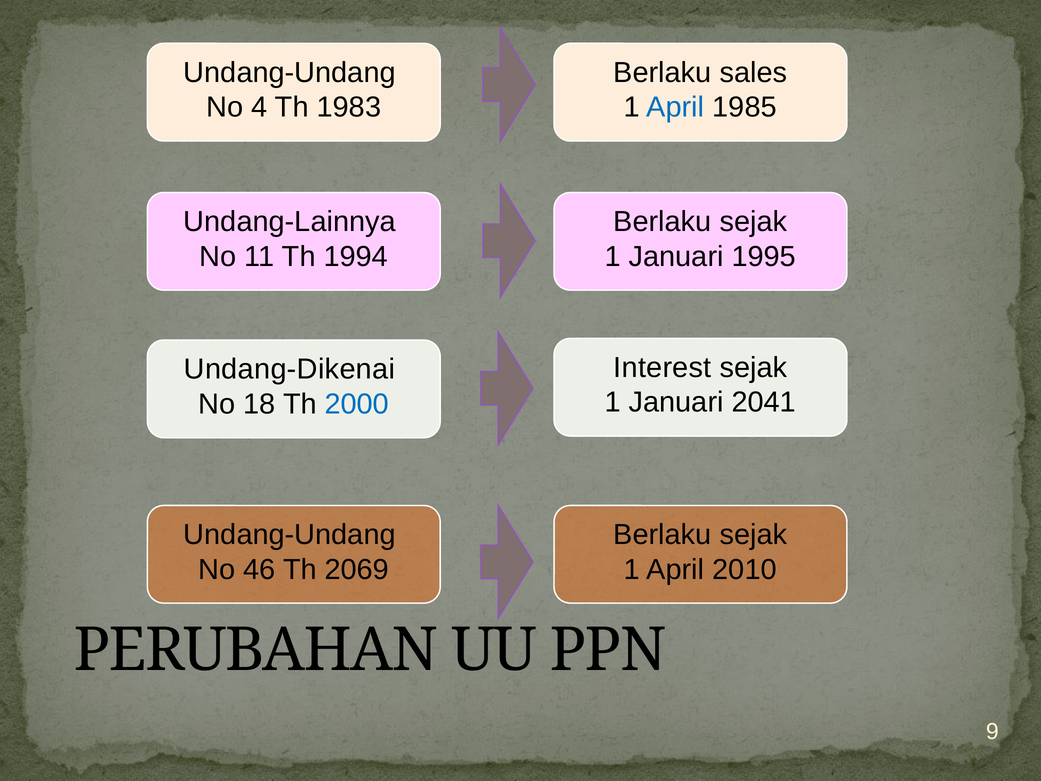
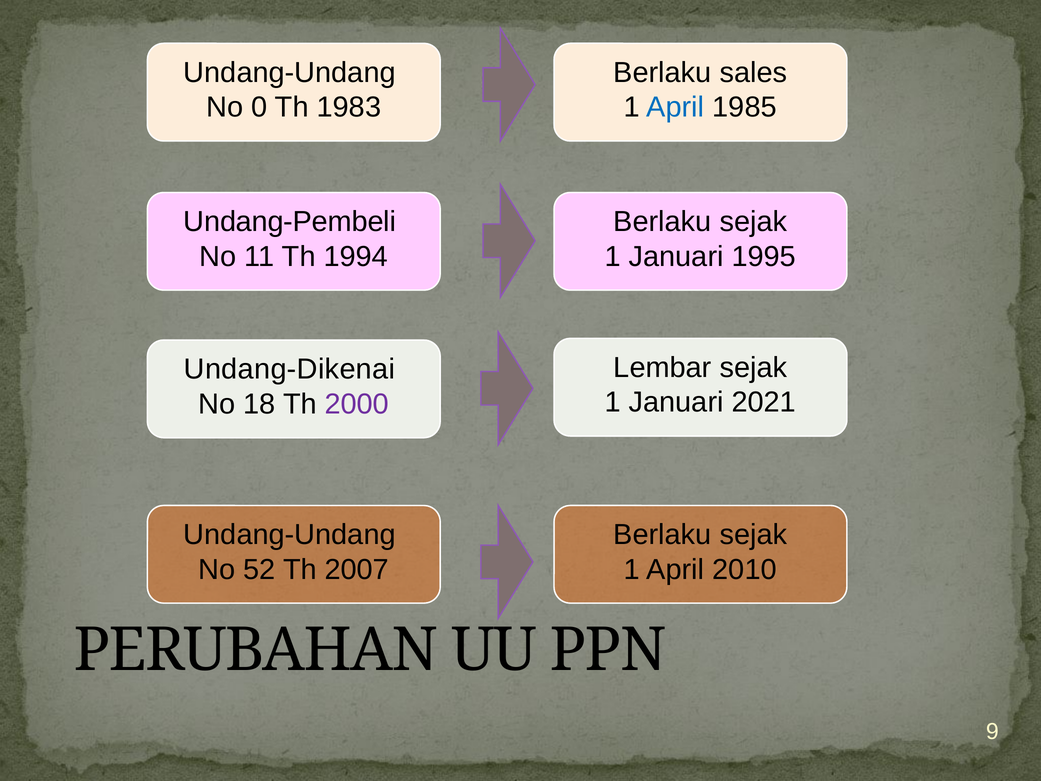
4: 4 -> 0
Undang-Lainnya: Undang-Lainnya -> Undang-Pembeli
Interest: Interest -> Lembar
2041: 2041 -> 2021
2000 colour: blue -> purple
46: 46 -> 52
2069: 2069 -> 2007
